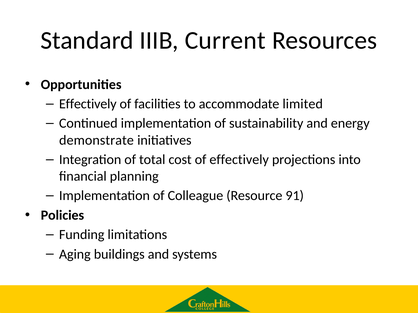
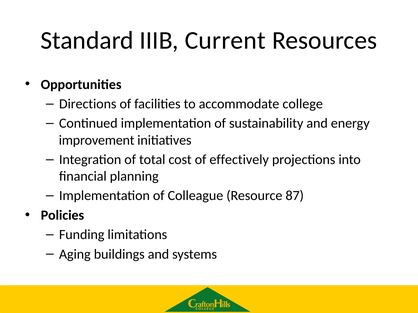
Effectively at (88, 104): Effectively -> Directions
limited: limited -> college
demonstrate: demonstrate -> improvement
91: 91 -> 87
